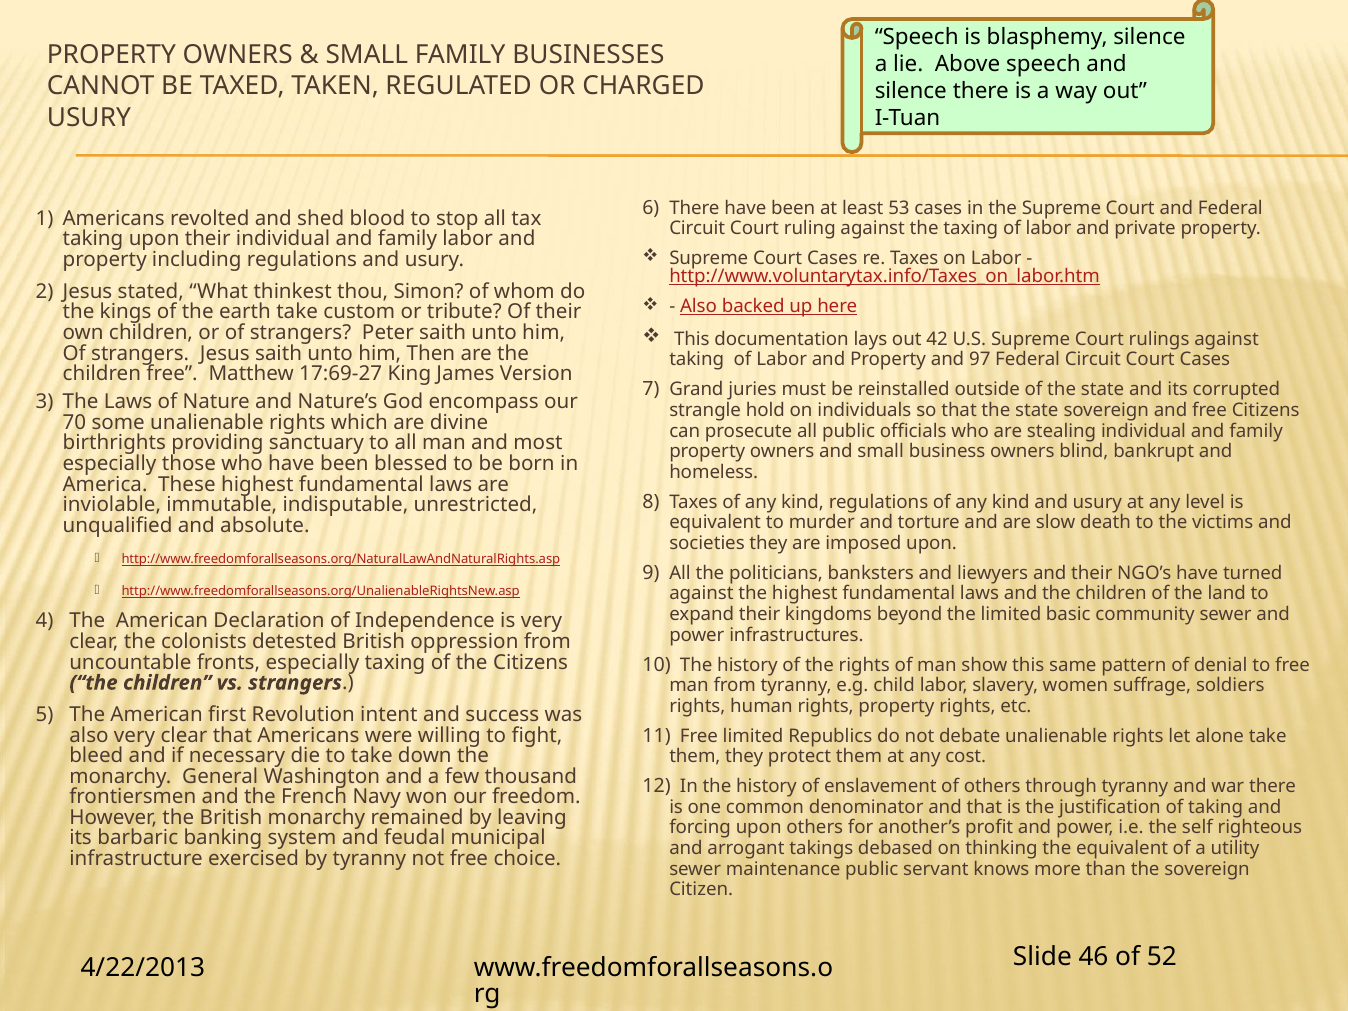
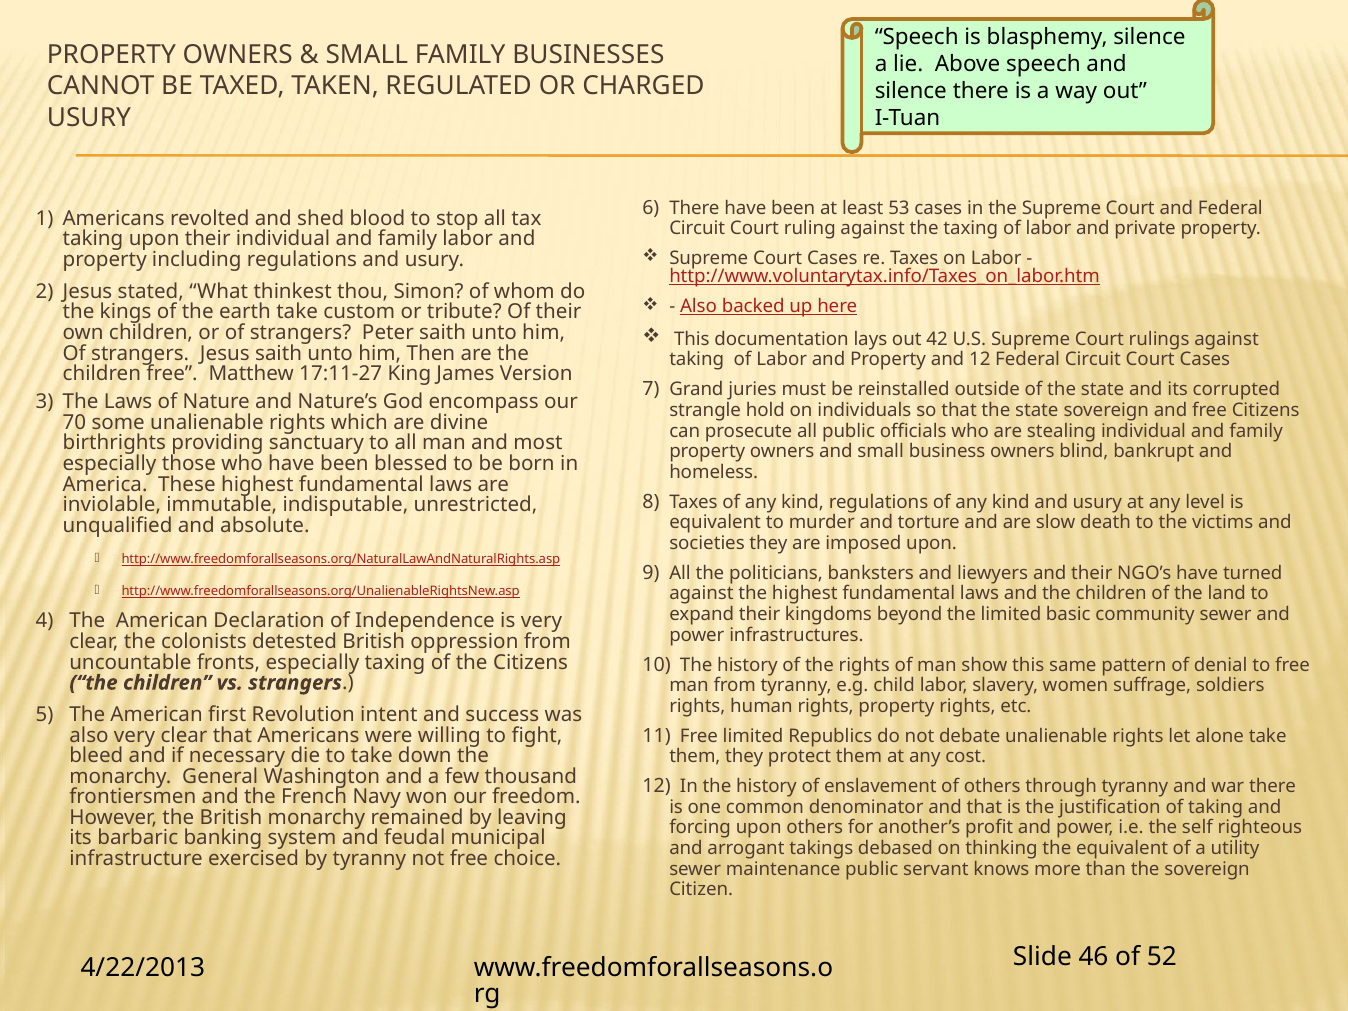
and 97: 97 -> 12
17:69-27: 17:69-27 -> 17:11-27
